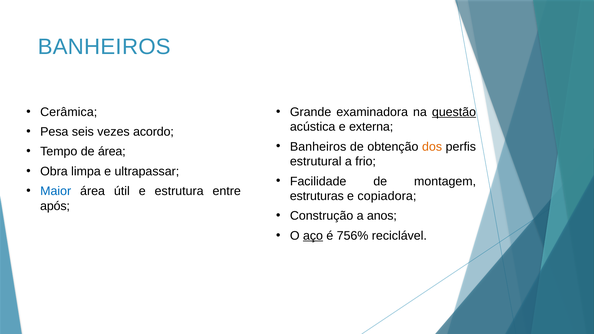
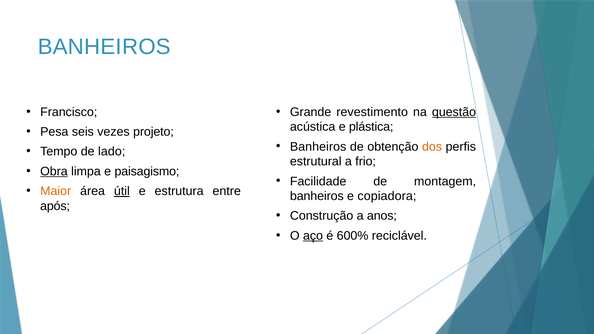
Cerâmica: Cerâmica -> Francisco
examinadora: examinadora -> revestimento
externa: externa -> plástica
acordo: acordo -> projeto
de área: área -> lado
Obra underline: none -> present
ultrapassar: ultrapassar -> paisagismo
Maior colour: blue -> orange
útil underline: none -> present
estruturas at (317, 196): estruturas -> banheiros
756%: 756% -> 600%
